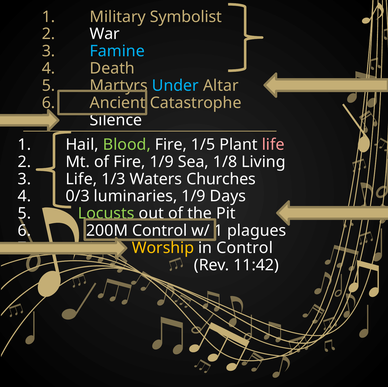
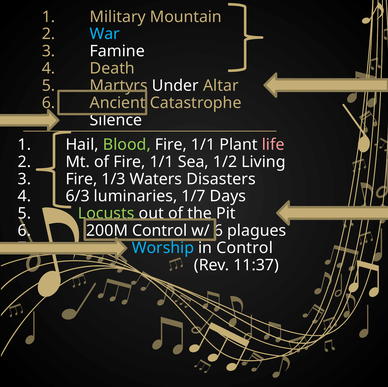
Symbolist: Symbolist -> Mountain
War colour: white -> light blue
Famine colour: light blue -> white
Under colour: light blue -> white
1/5 at (203, 145): 1/5 -> 1/1
of Fire 1/9: 1/9 -> 1/1
1/8: 1/8 -> 1/2
3 Life: Life -> Fire
Churches: Churches -> Disasters
0/3: 0/3 -> 6/3
luminaries 1/9: 1/9 -> 1/7
w/ 1: 1 -> 6
Worship colour: yellow -> light blue
11:42: 11:42 -> 11:37
